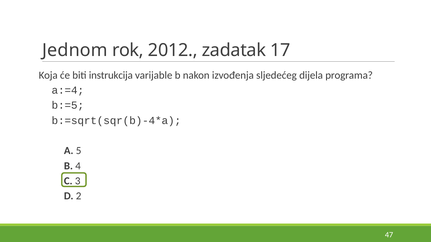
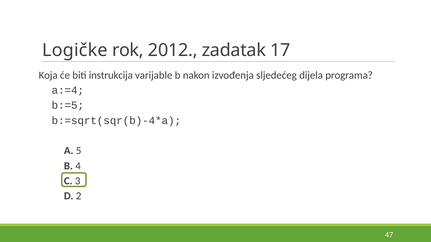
Jednom: Jednom -> Logičke
